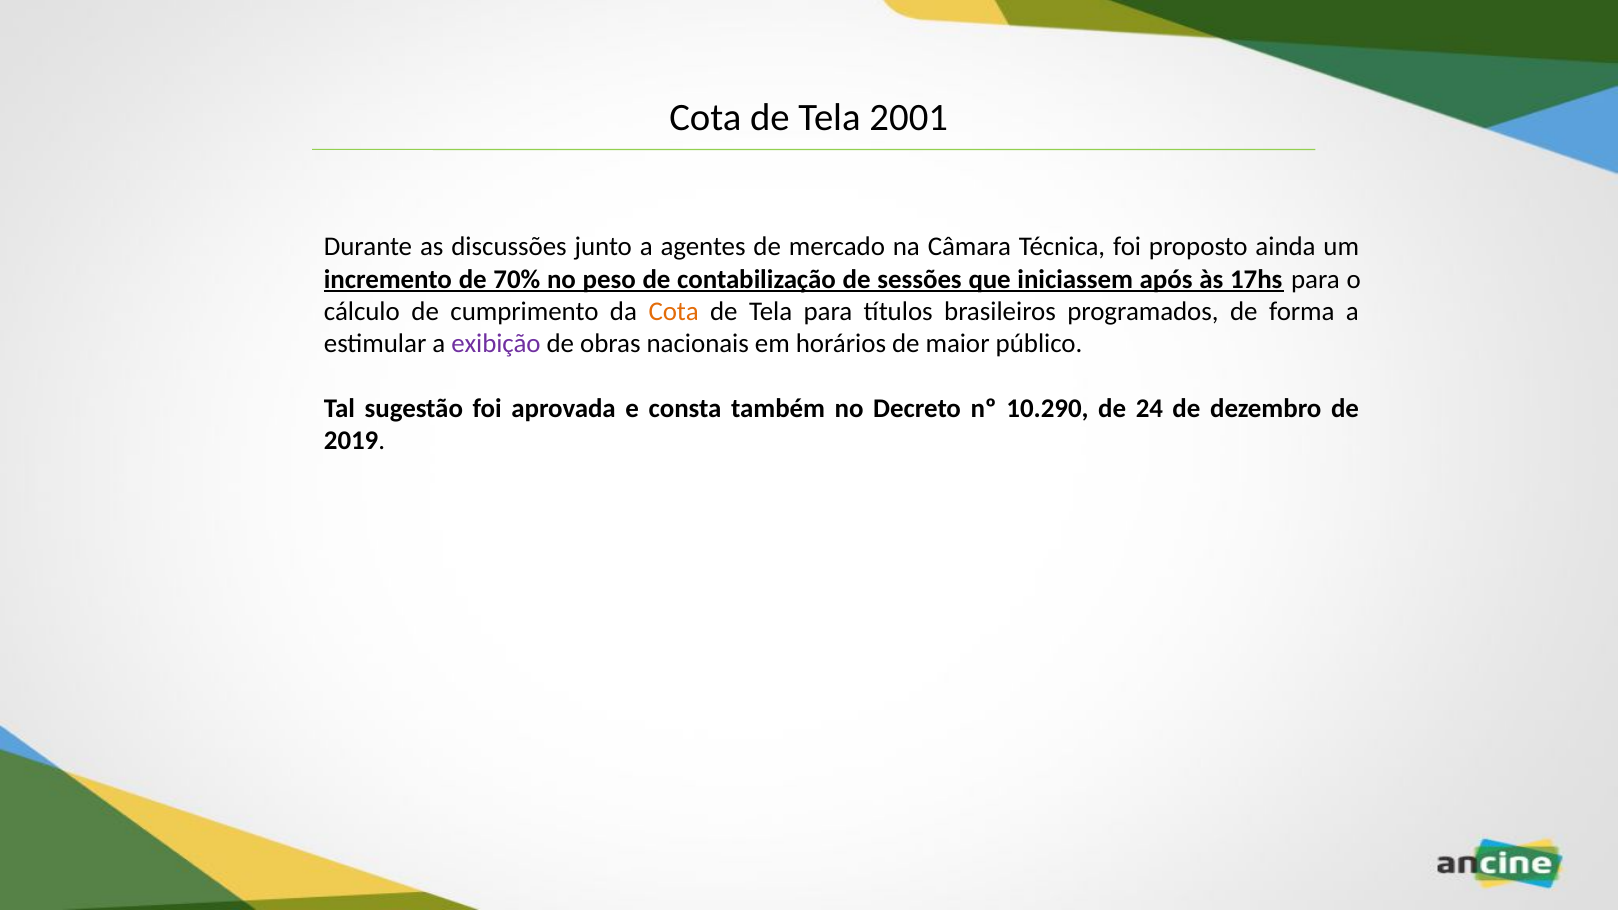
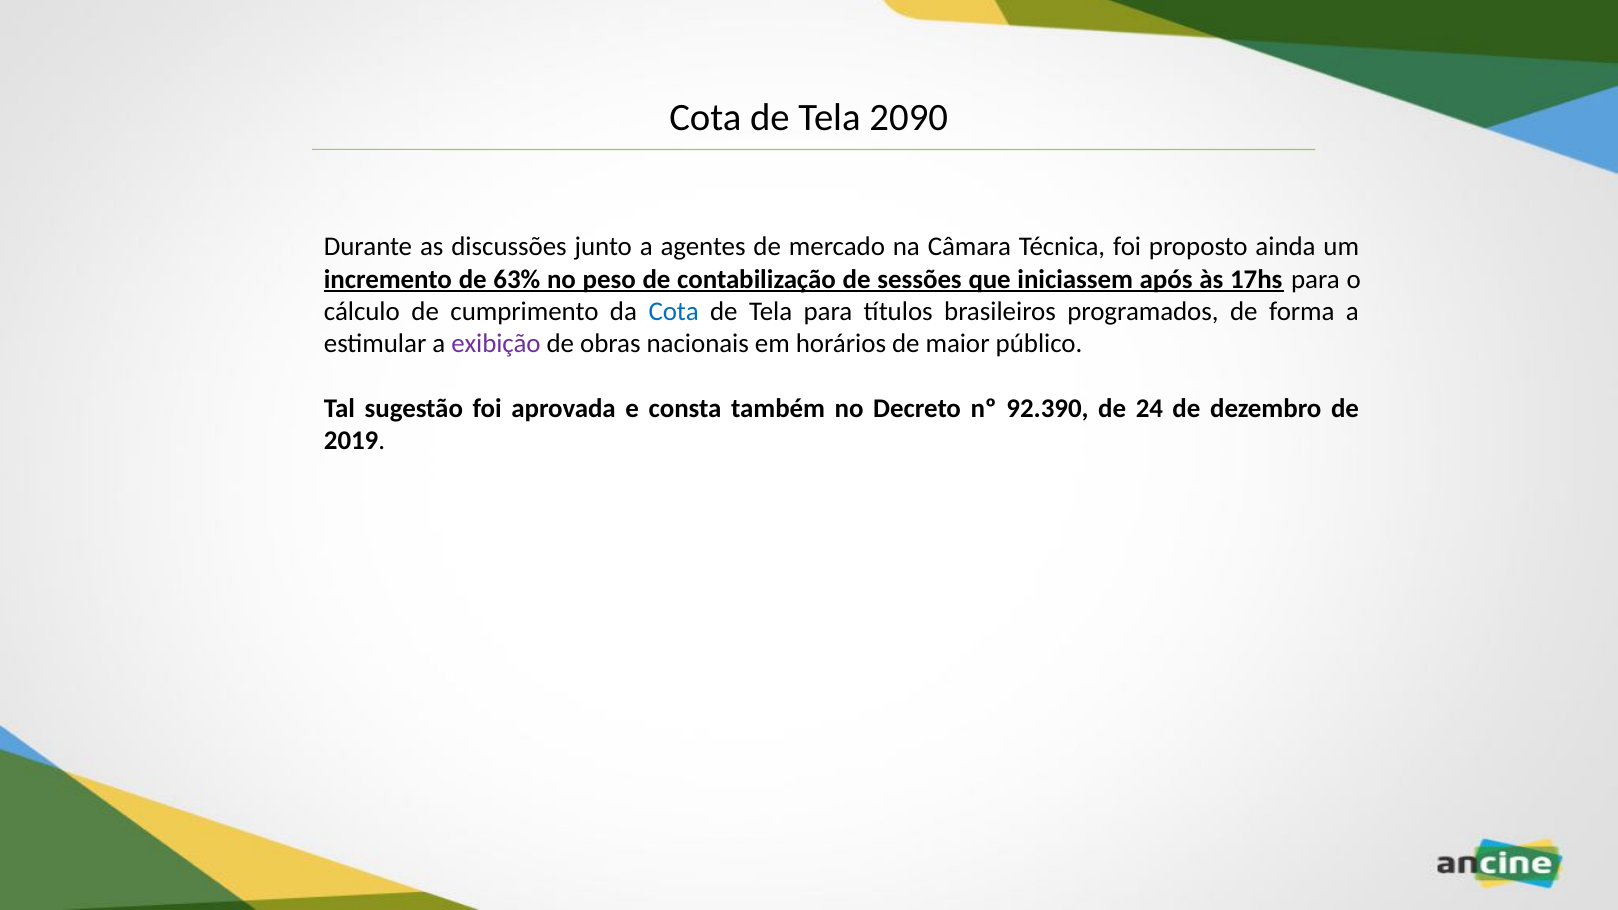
2001: 2001 -> 2090
70%: 70% -> 63%
Cota at (674, 312) colour: orange -> blue
10.290: 10.290 -> 92.390
